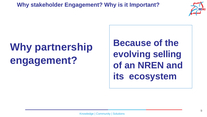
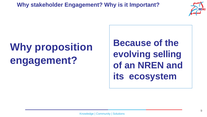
partnership: partnership -> proposition
